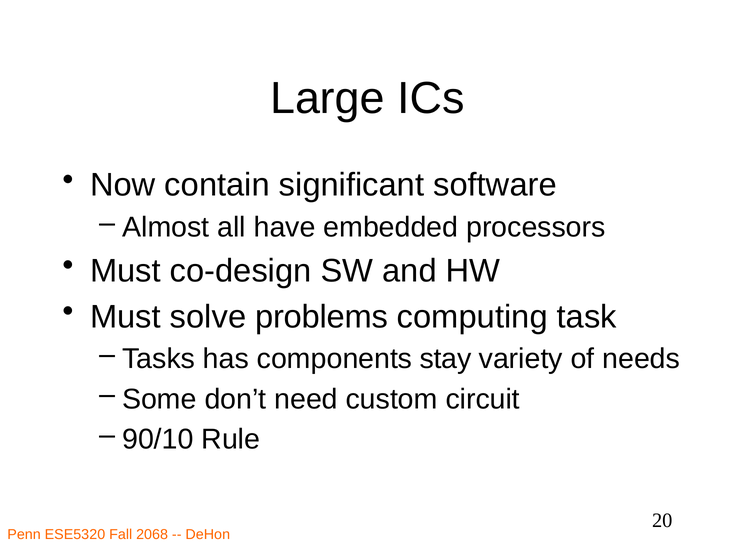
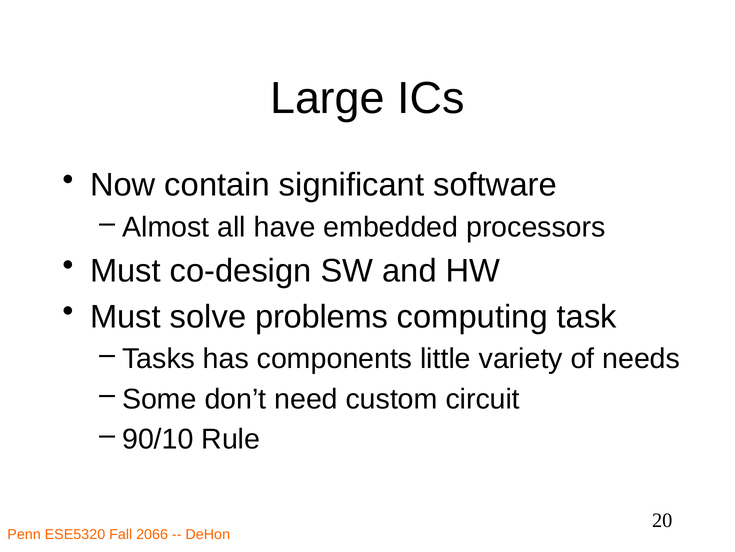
stay: stay -> little
2068: 2068 -> 2066
